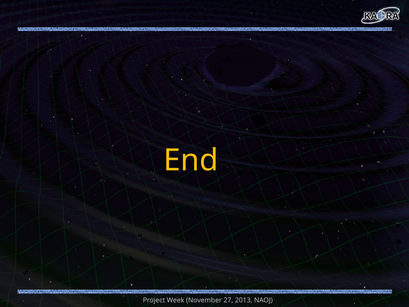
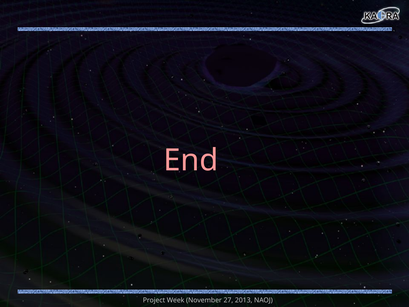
End colour: yellow -> pink
